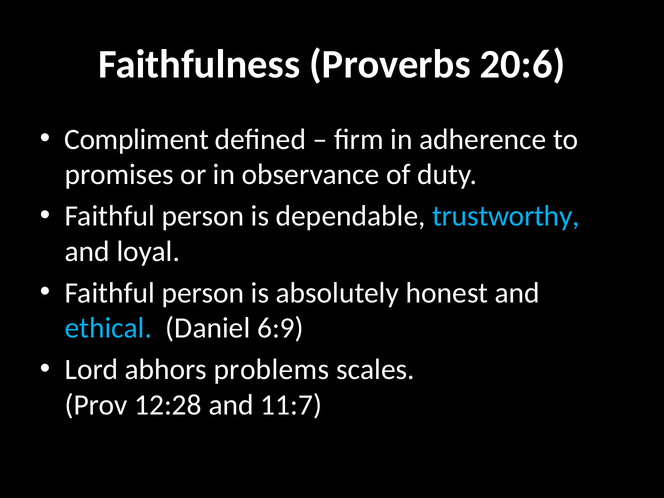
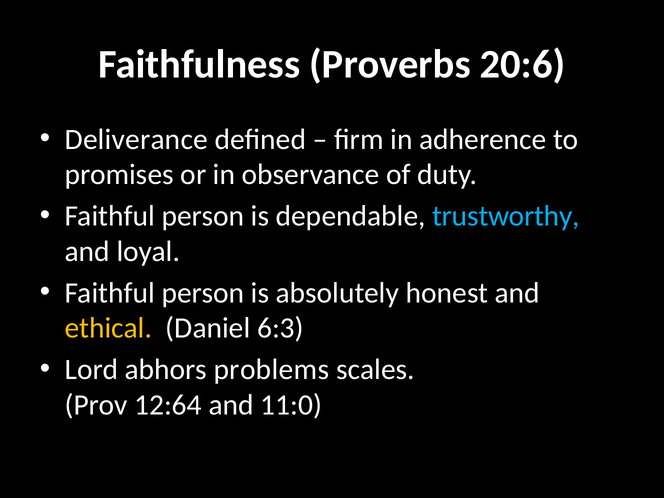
Compliment: Compliment -> Deliverance
ethical colour: light blue -> yellow
6:9: 6:9 -> 6:3
12:28: 12:28 -> 12:64
11:7: 11:7 -> 11:0
